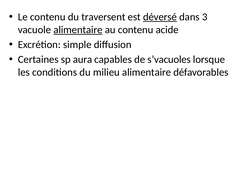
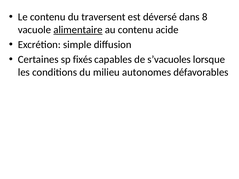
déversé underline: present -> none
3: 3 -> 8
aura: aura -> fixés
milieu alimentaire: alimentaire -> autonomes
